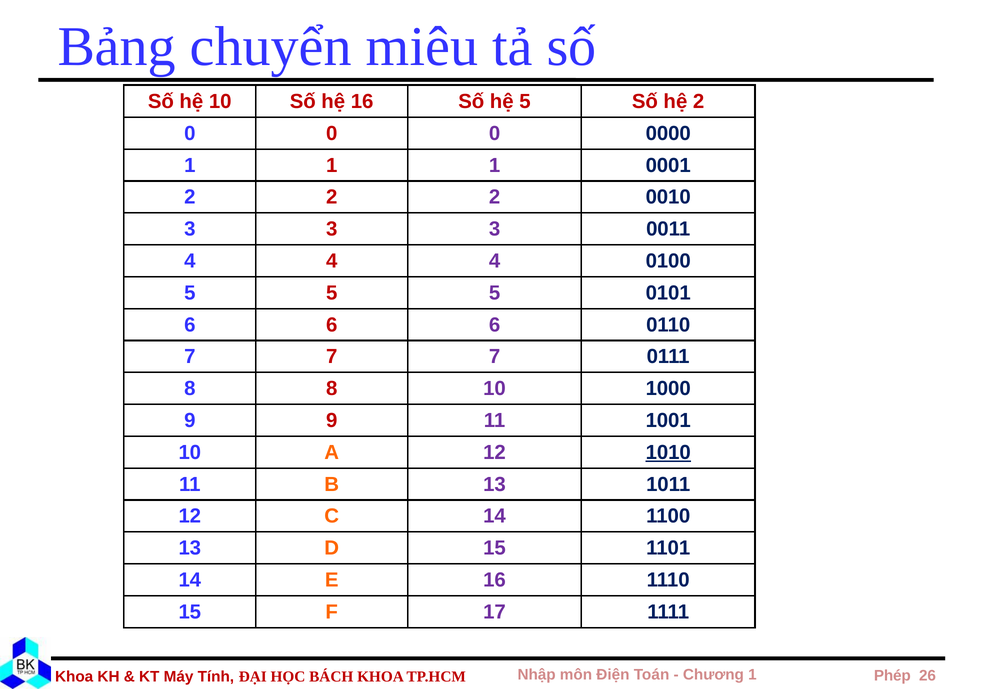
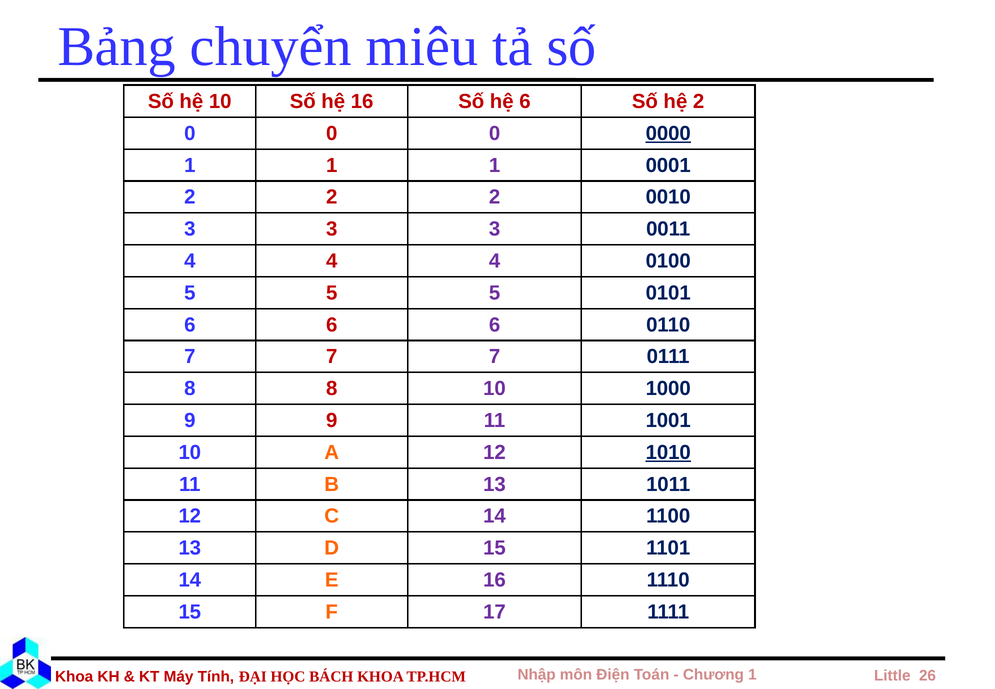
hệ 5: 5 -> 6
0000 underline: none -> present
Phép: Phép -> Little
